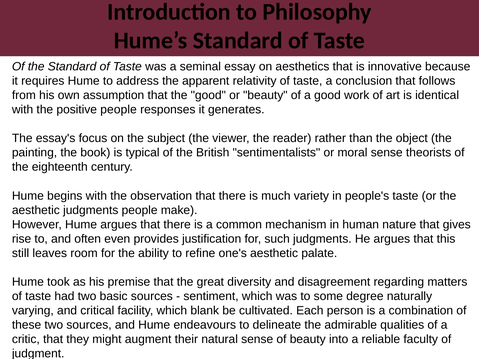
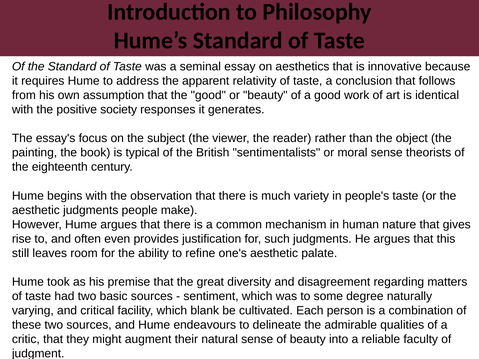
positive people: people -> society
